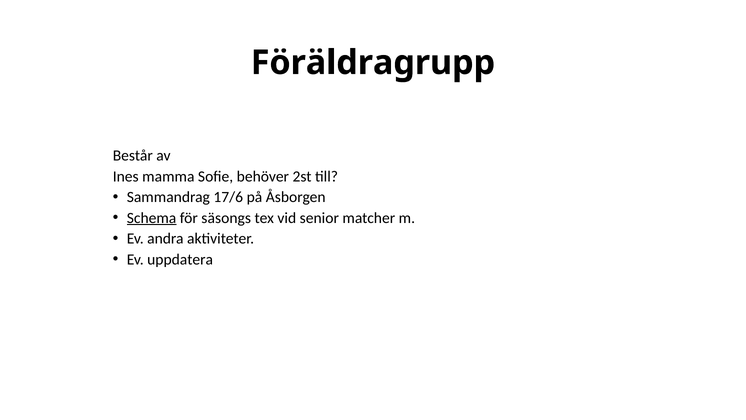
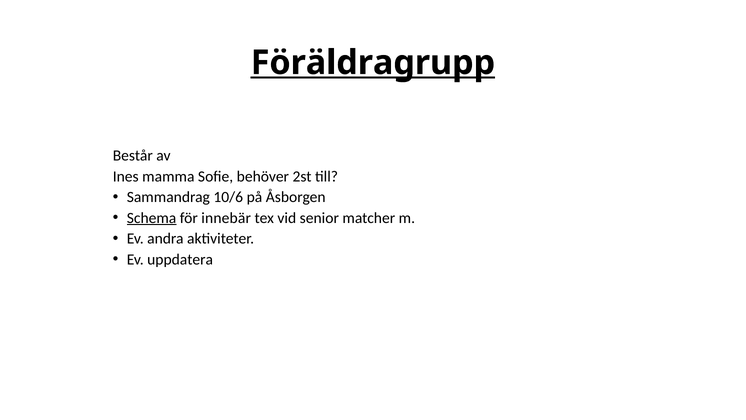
Föräldragrupp underline: none -> present
17/6: 17/6 -> 10/6
säsongs: säsongs -> innebär
